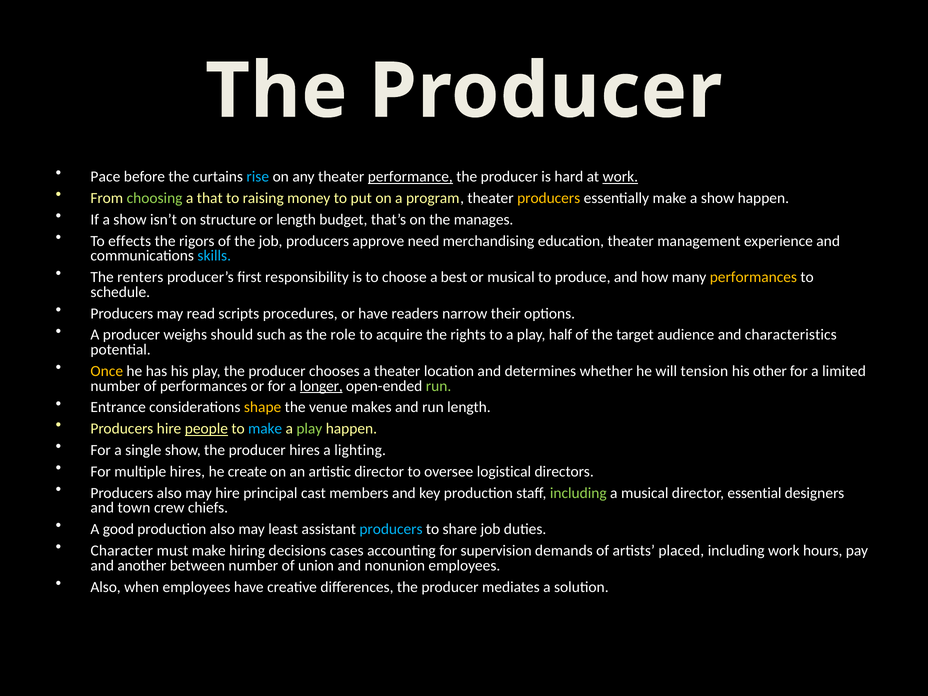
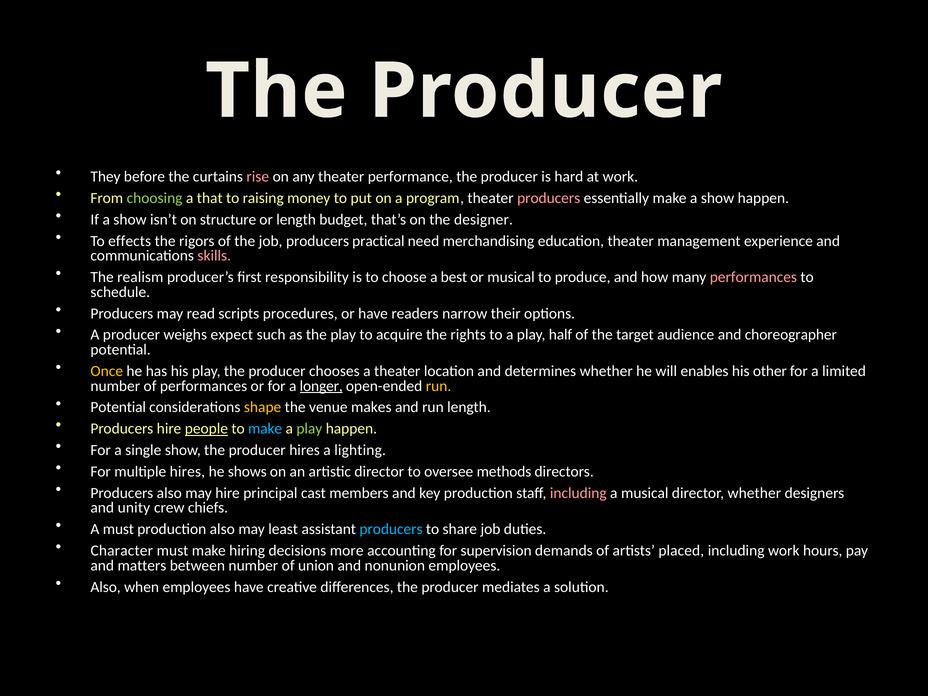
Pace: Pace -> They
rise colour: light blue -> pink
performance underline: present -> none
work at (620, 177) underline: present -> none
producers at (549, 198) colour: yellow -> pink
manages: manages -> designer
approve: approve -> practical
skills colour: light blue -> pink
renters: renters -> realism
performances at (753, 277) colour: yellow -> pink
should: should -> expect
the role: role -> play
characteristics: characteristics -> choreographer
tension: tension -> enables
run at (439, 386) colour: light green -> yellow
Entrance at (118, 407): Entrance -> Potential
create: create -> shows
logistical: logistical -> methods
including at (578, 493) colour: light green -> pink
director essential: essential -> whether
town: town -> unity
A good: good -> must
cases: cases -> more
another: another -> matters
